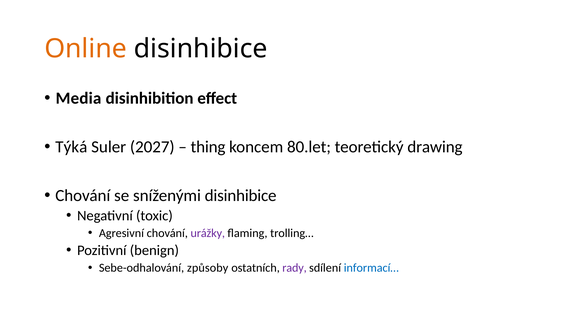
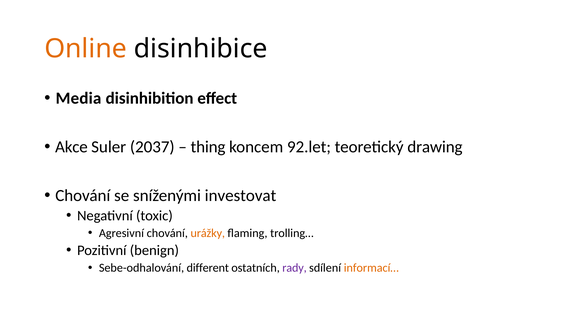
Týká: Týká -> Akce
2027: 2027 -> 2037
80.let: 80.let -> 92.let
sníženými disinhibice: disinhibice -> investovat
urážky colour: purple -> orange
způsoby: způsoby -> different
informací… colour: blue -> orange
